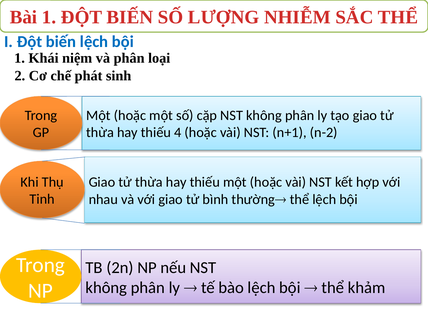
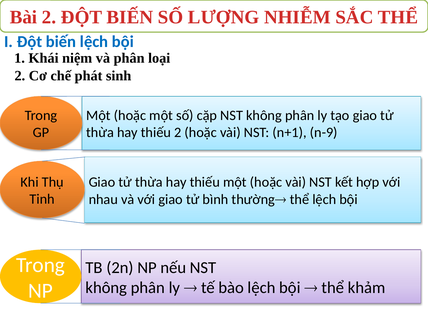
Bài 1: 1 -> 2
thiếu 4: 4 -> 2
n-2: n-2 -> n-9
